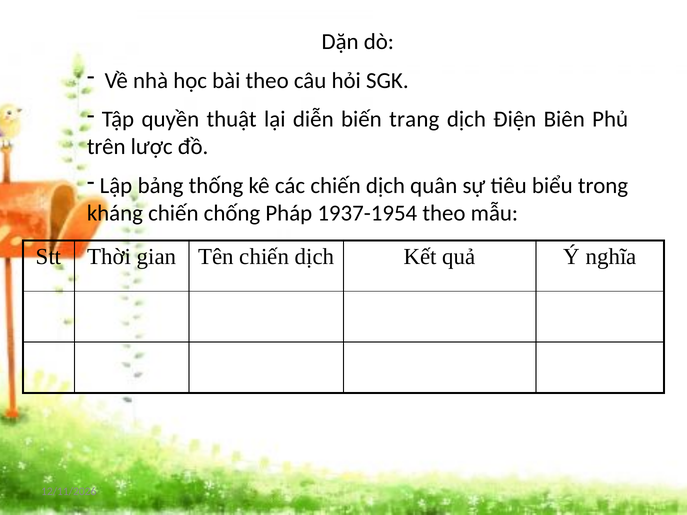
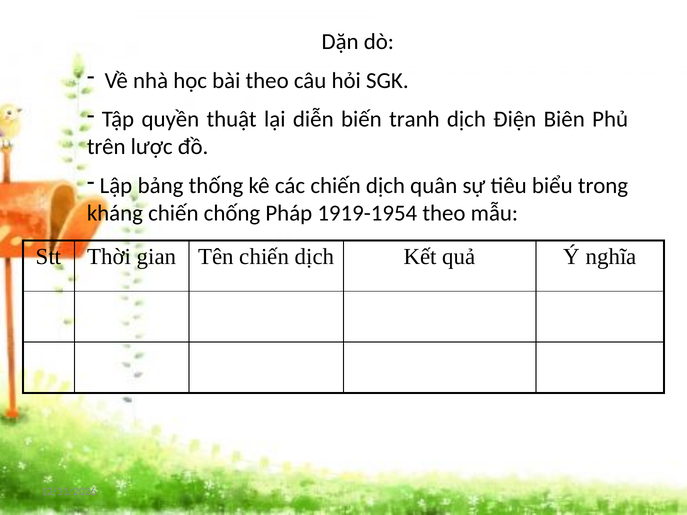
trang: trang -> tranh
1937-1954: 1937-1954 -> 1919-1954
